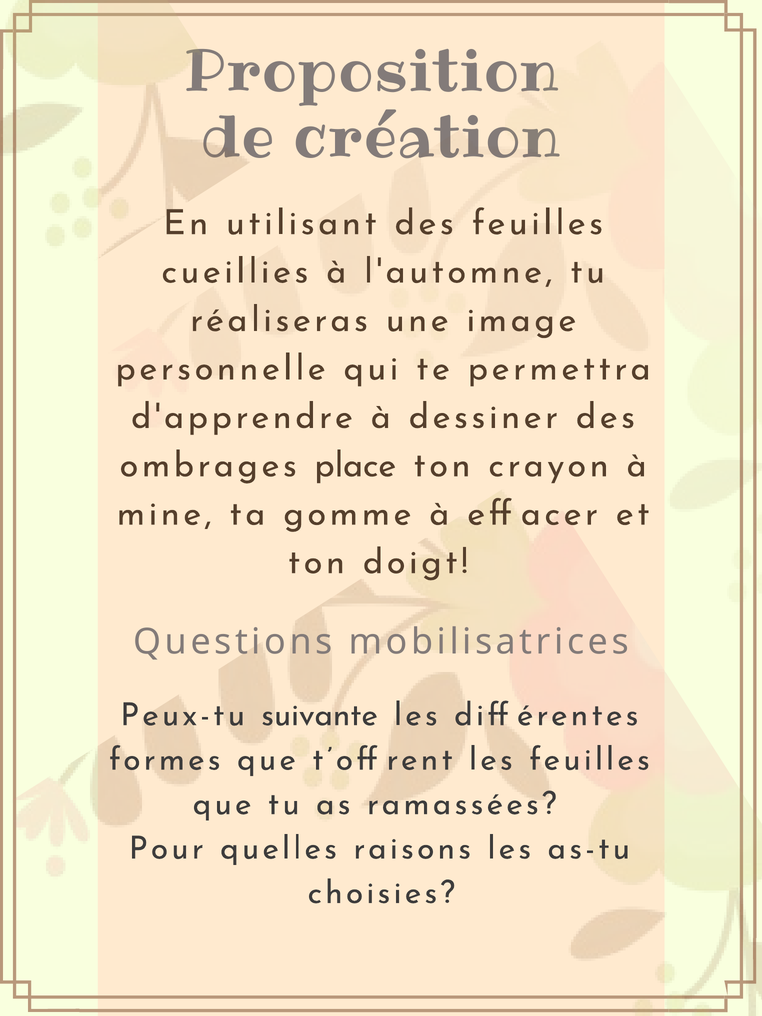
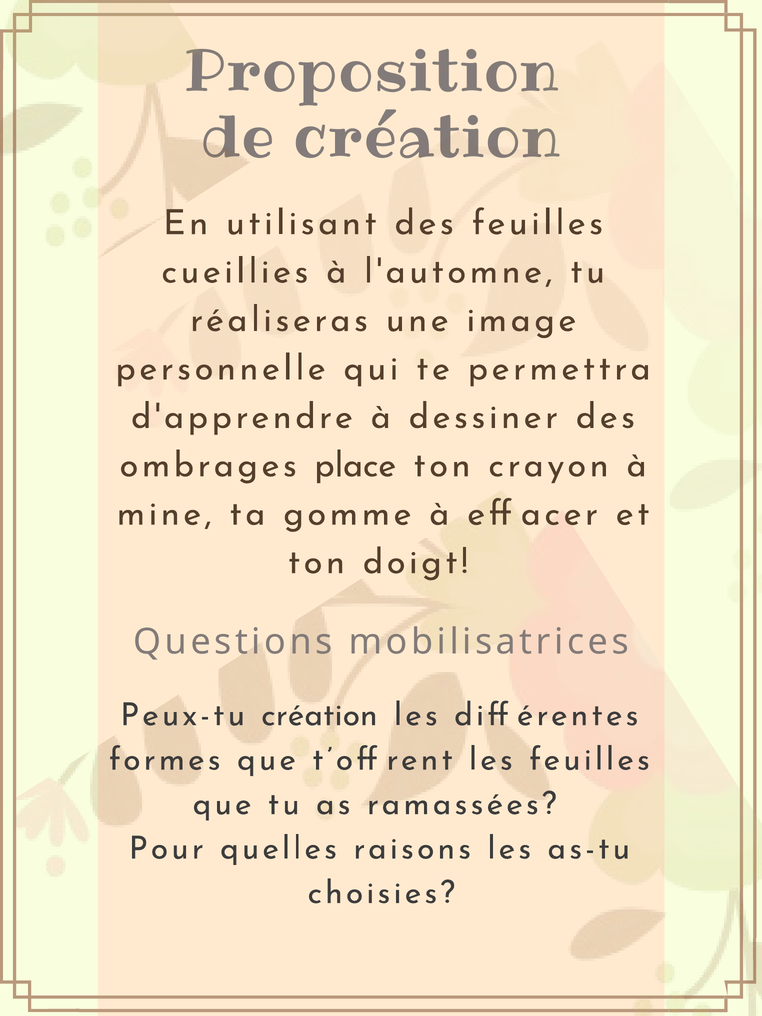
Peux-tu suivante: suivante -> création
